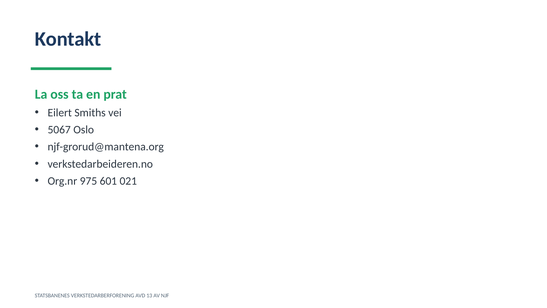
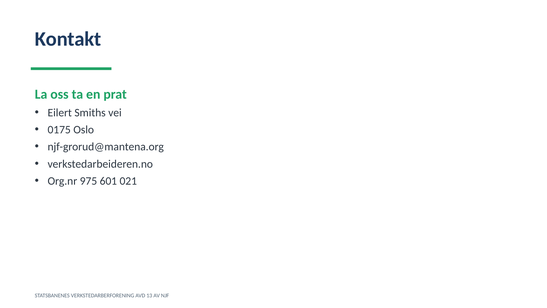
5067: 5067 -> 0175
